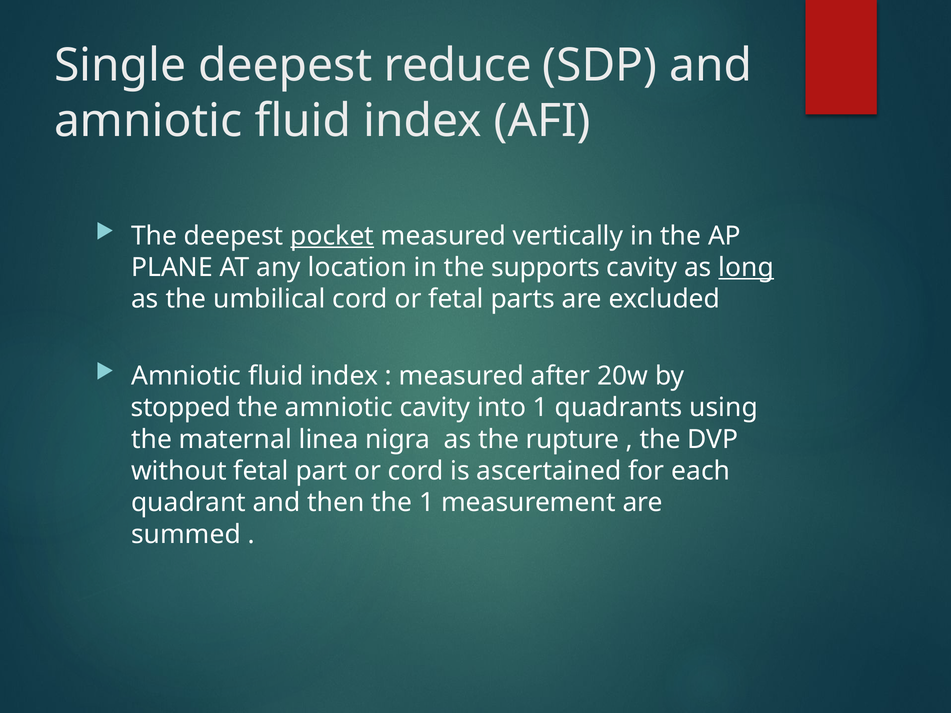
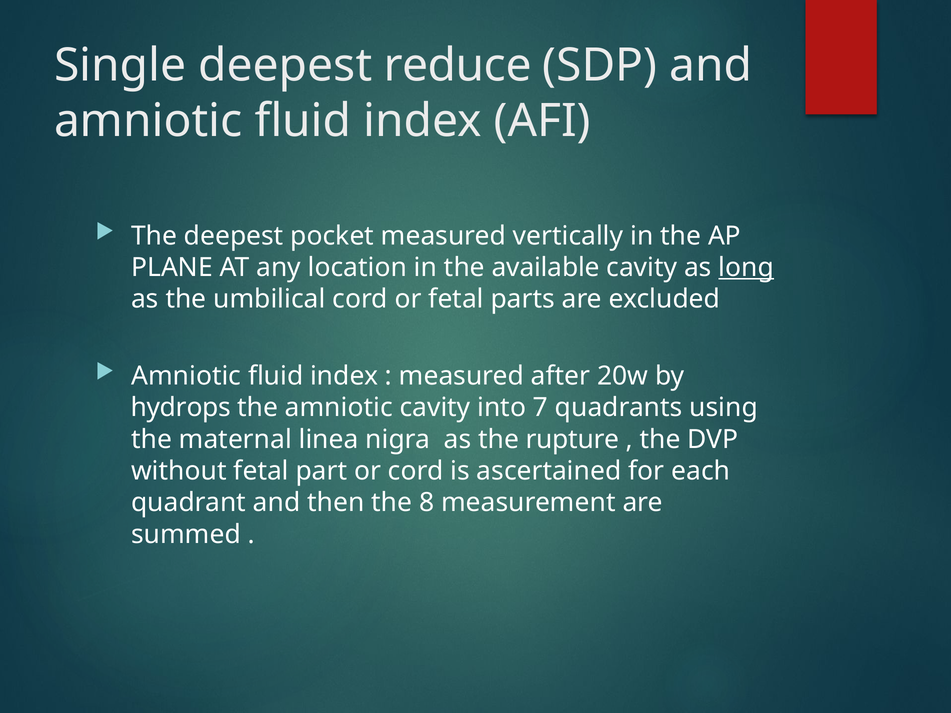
pocket underline: present -> none
supports: supports -> available
stopped: stopped -> hydrops
into 1: 1 -> 7
the 1: 1 -> 8
